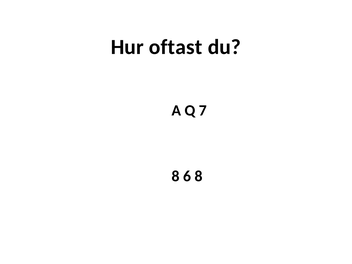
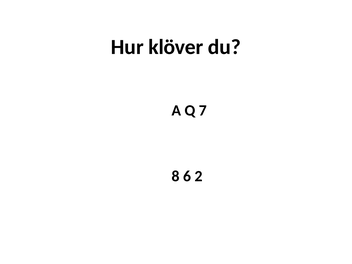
oftast: oftast -> klöver
8: 8 -> 2
